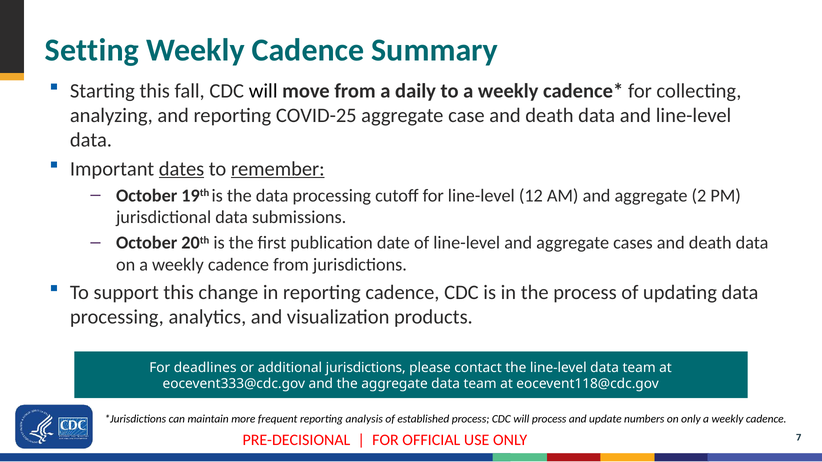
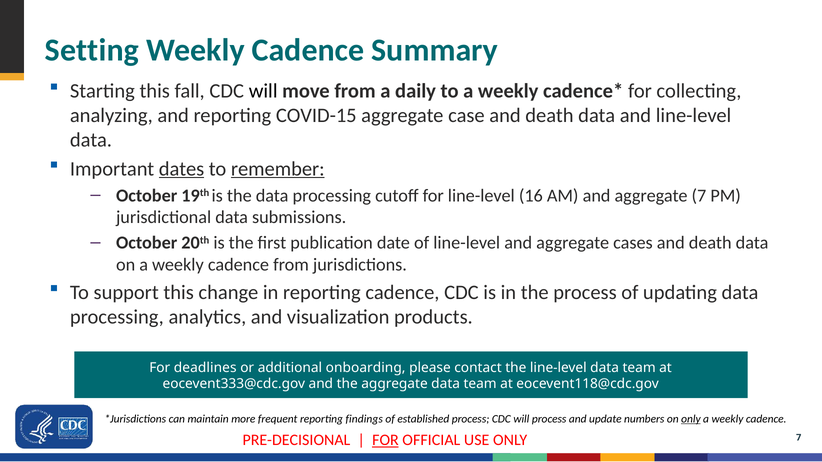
COVID-25: COVID-25 -> COVID-15
12: 12 -> 16
aggregate 2: 2 -> 7
additional jurisdictions: jurisdictions -> onboarding
analysis: analysis -> findings
only at (691, 419) underline: none -> present
FOR at (385, 440) underline: none -> present
